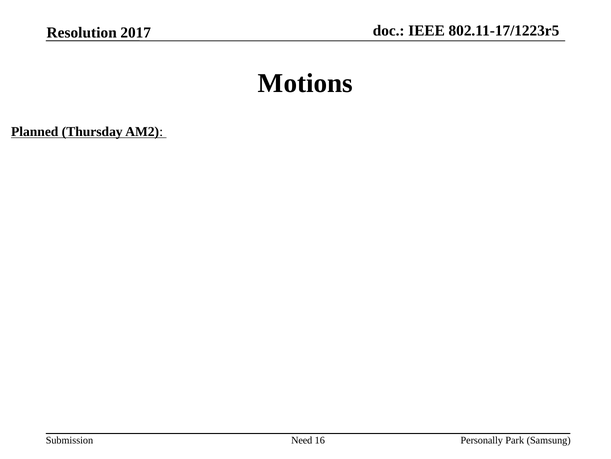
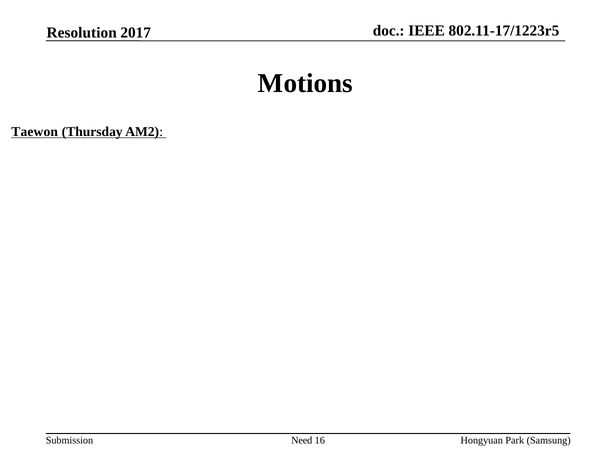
Planned: Planned -> Taewon
Personally: Personally -> Hongyuan
